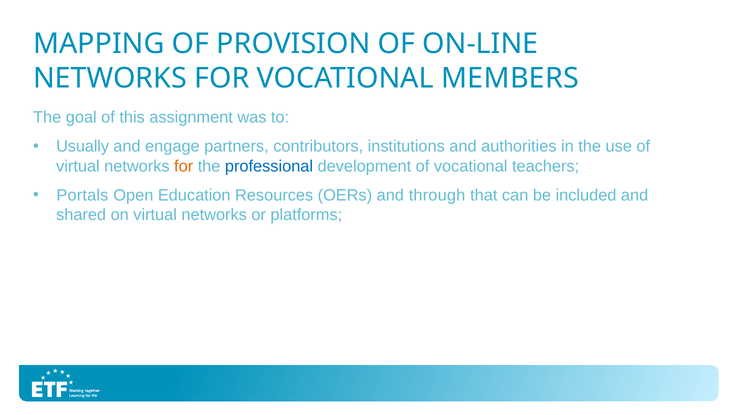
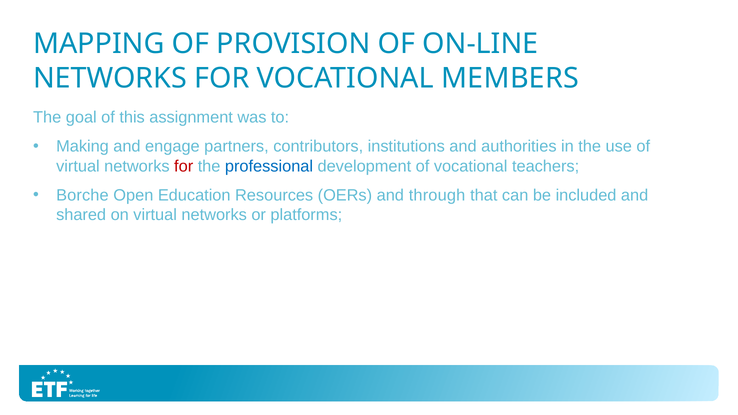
Usually: Usually -> Making
for at (184, 166) colour: orange -> red
Portals: Portals -> Borche
